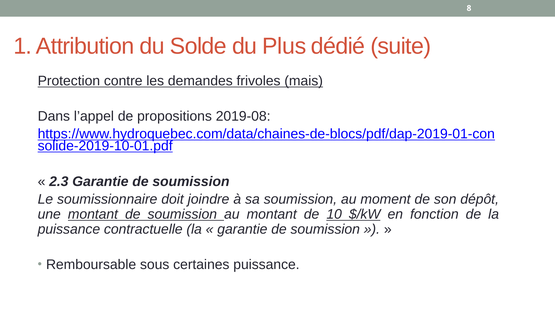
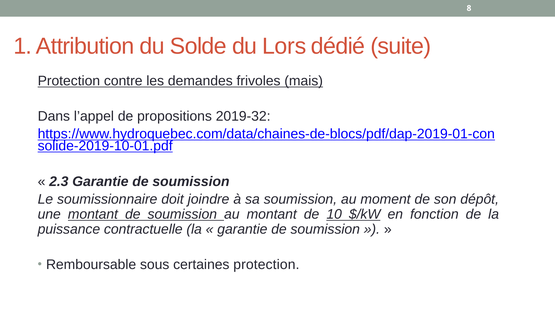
Plus: Plus -> Lors
2019-08: 2019-08 -> 2019-32
certaines puissance: puissance -> protection
